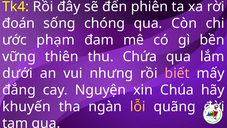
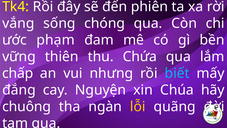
đoán: đoán -> vắng
dưới: dưới -> chấp
biết colour: pink -> light blue
khuyến: khuyến -> chuông
